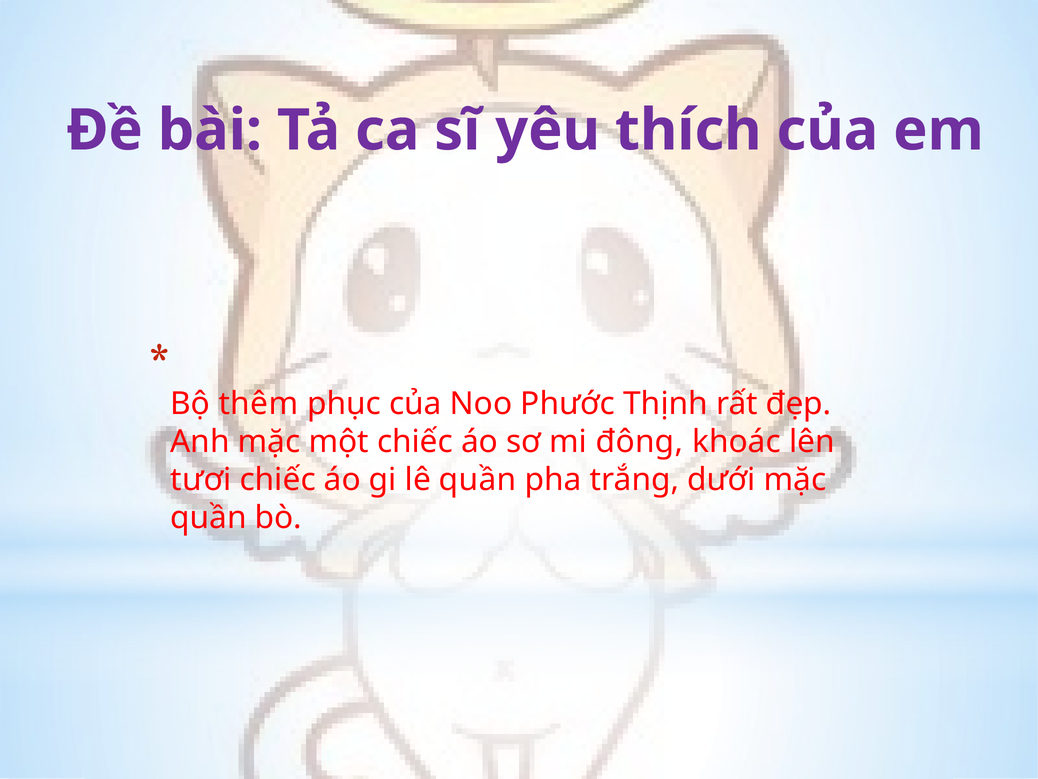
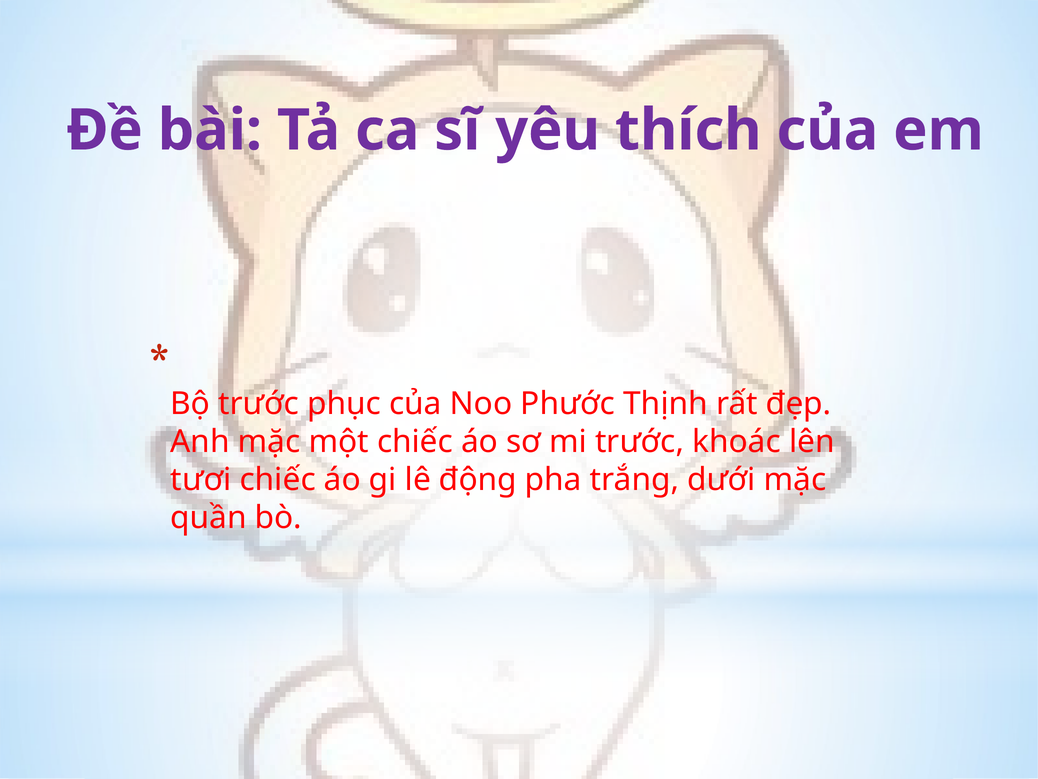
Bộ thêm: thêm -> trước
mi đông: đông -> trước
lê quần: quần -> động
